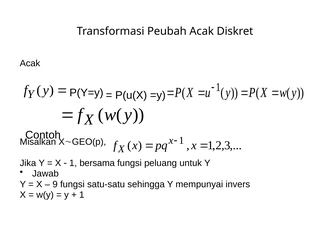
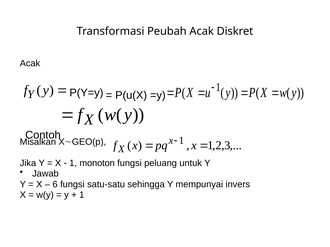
bersama: bersama -> monoton
9: 9 -> 6
